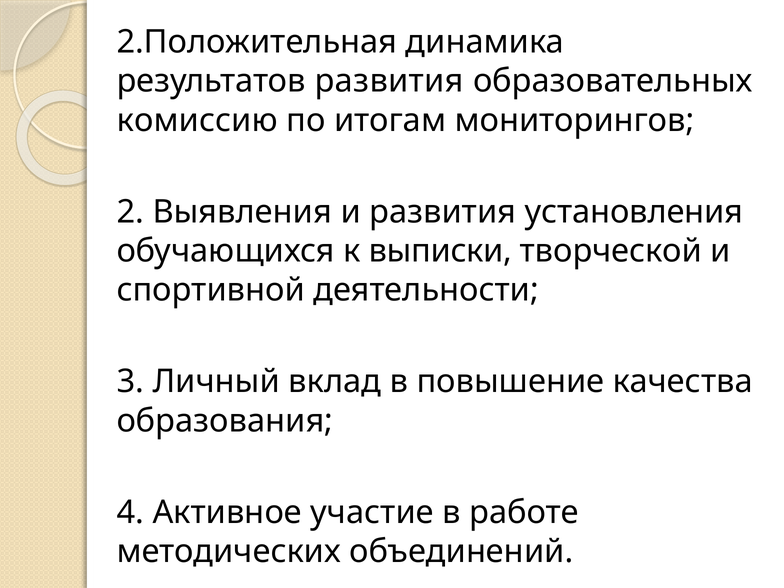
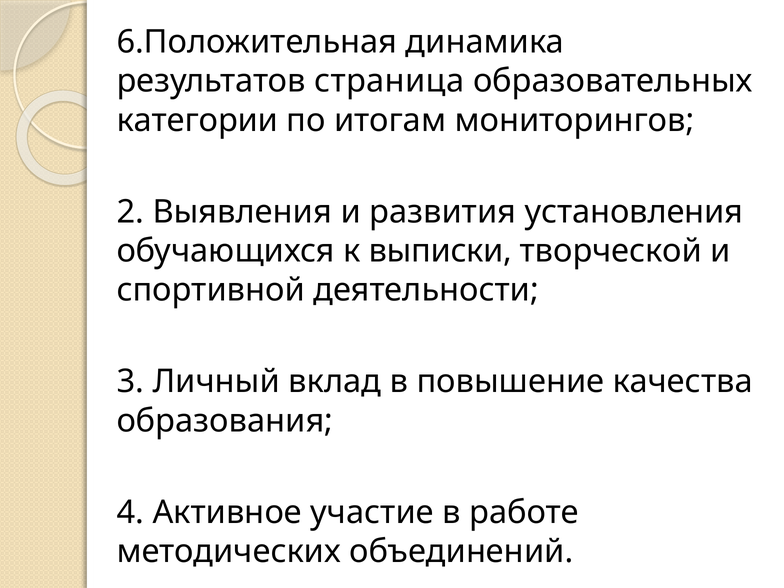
2.Положительная: 2.Положительная -> 6.Положительная
результатов развития: развития -> страница
комиссию: комиссию -> категории
